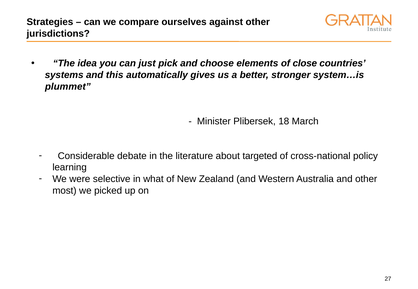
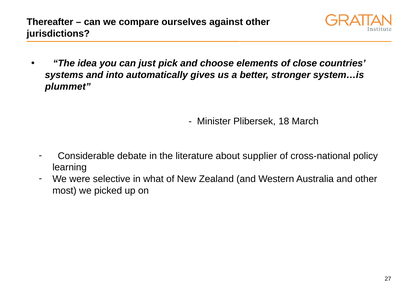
Strategies: Strategies -> Thereafter
this: this -> into
targeted: targeted -> supplier
